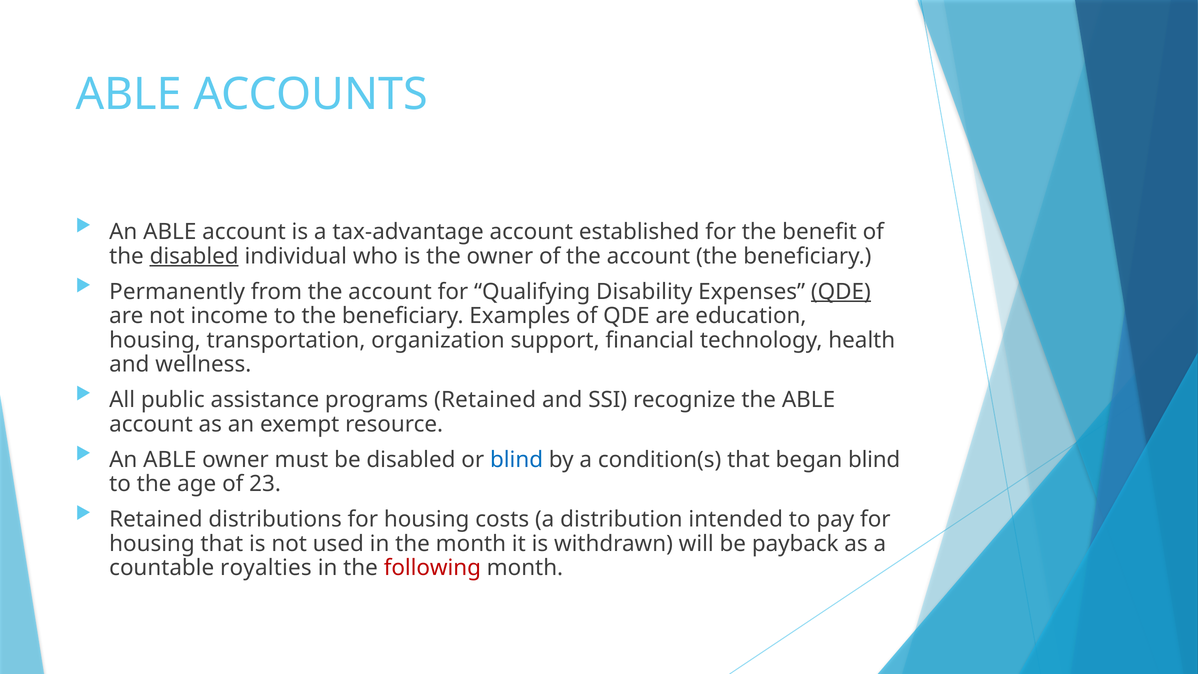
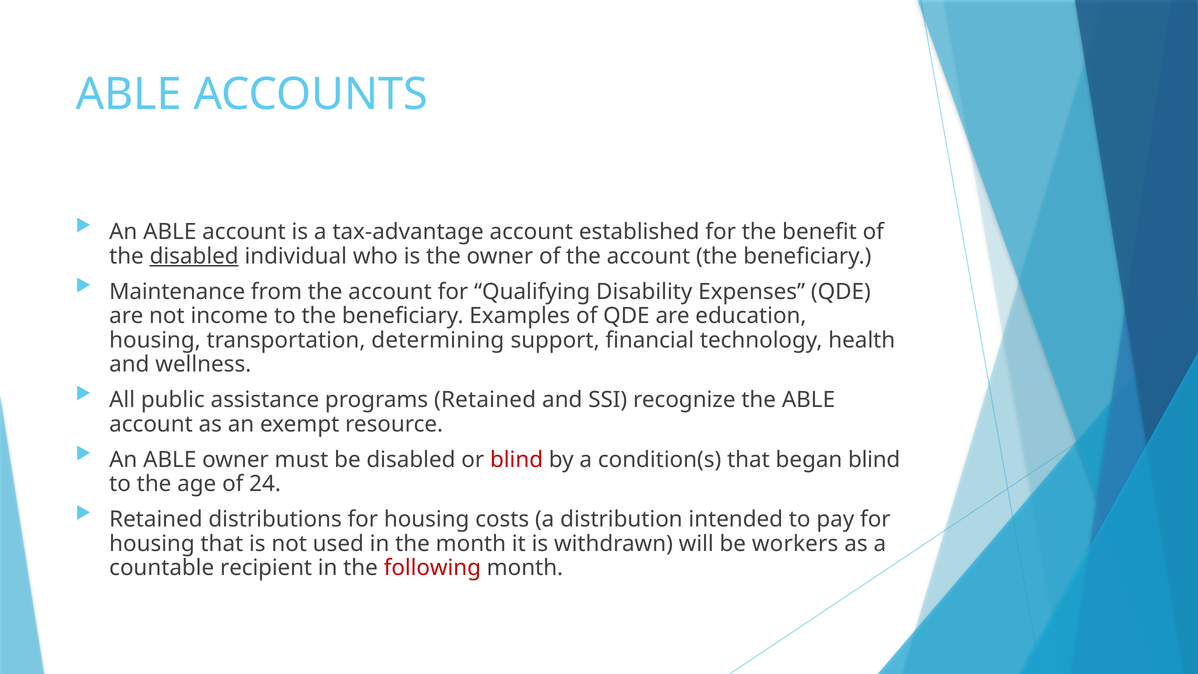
Permanently: Permanently -> Maintenance
QDE at (841, 292) underline: present -> none
organization: organization -> determining
blind at (517, 460) colour: blue -> red
23: 23 -> 24
payback: payback -> workers
royalties: royalties -> recipient
